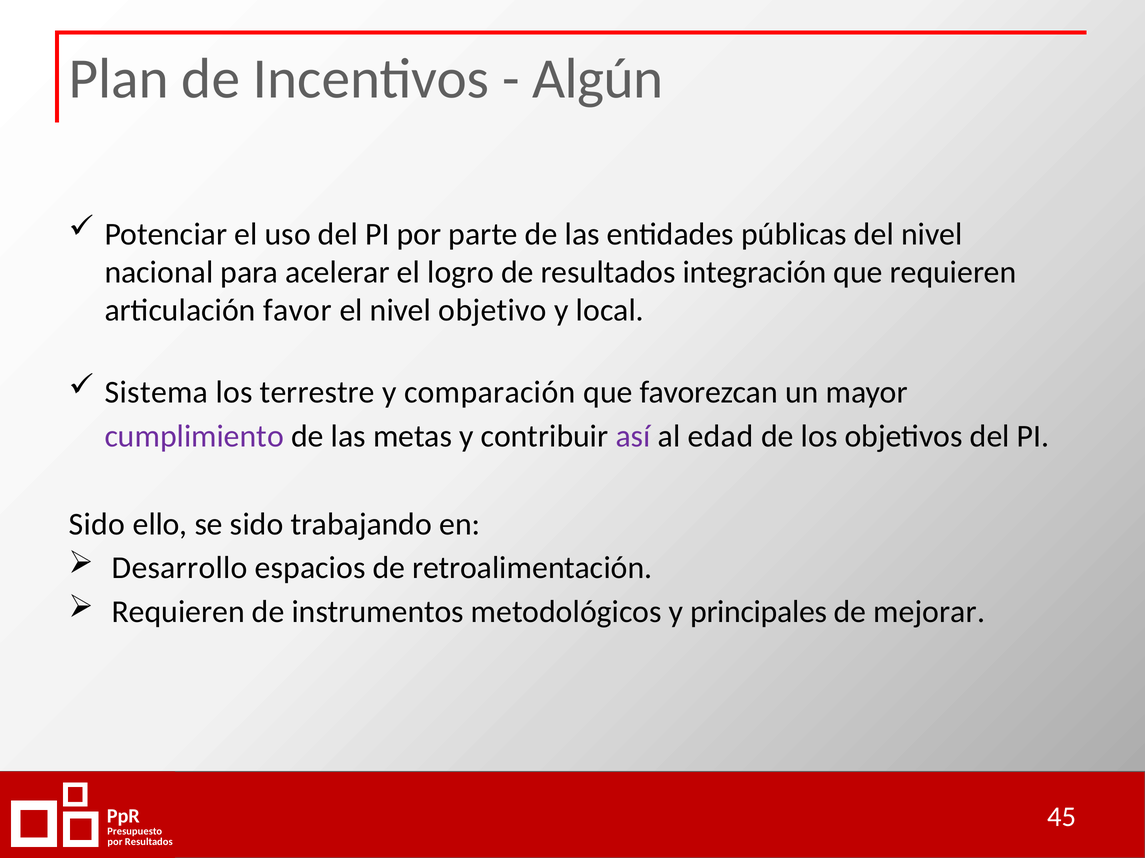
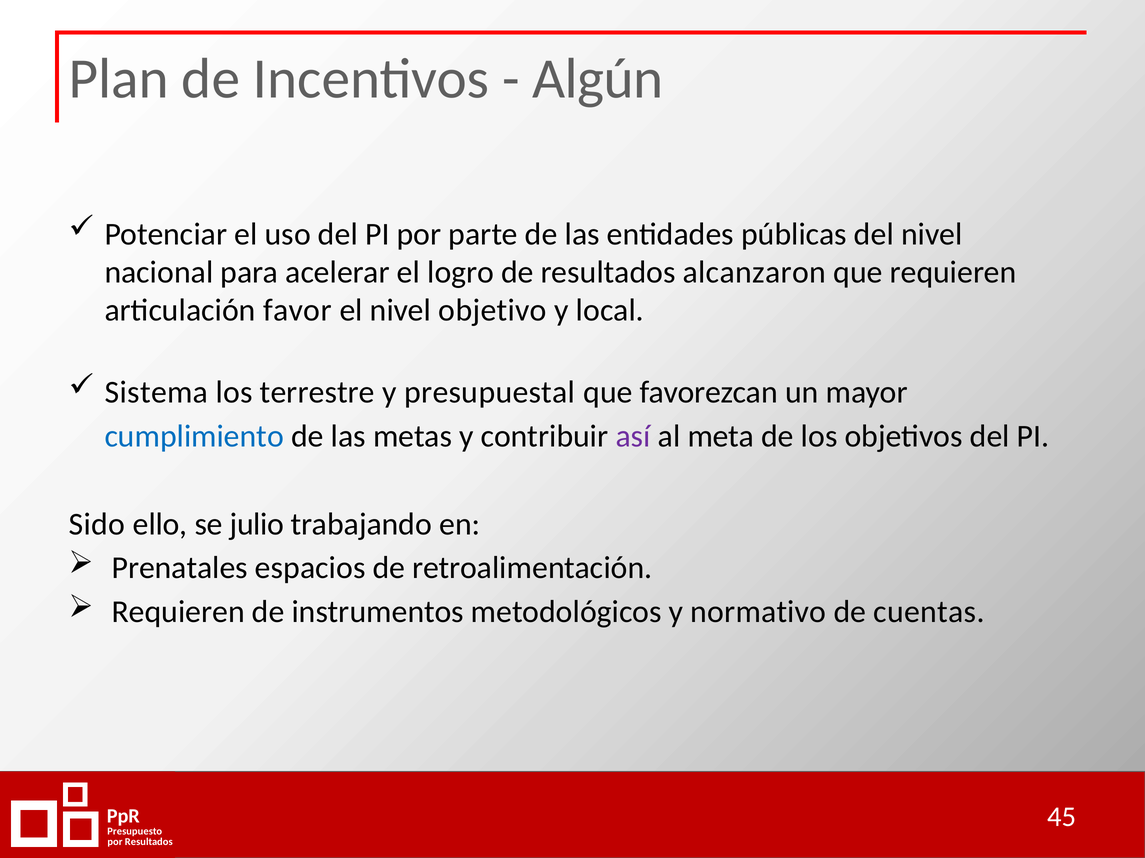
integración: integración -> alcanzaron
comparación: comparación -> presupuestal
cumplimiento colour: purple -> blue
edad: edad -> meta
se sido: sido -> julio
Desarrollo: Desarrollo -> Prenatales
principales: principales -> normativo
mejorar: mejorar -> cuentas
